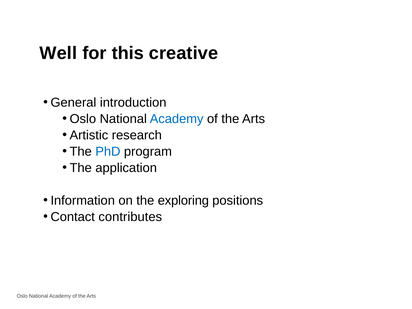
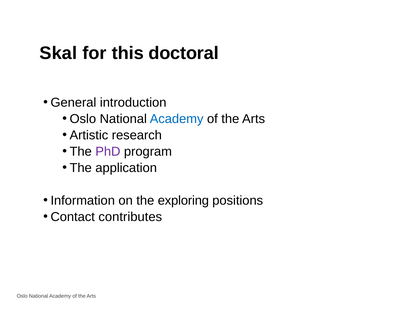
Well: Well -> Skal
creative: creative -> doctoral
PhD colour: blue -> purple
